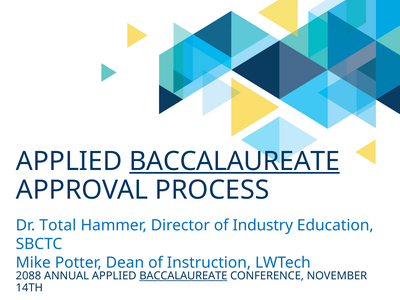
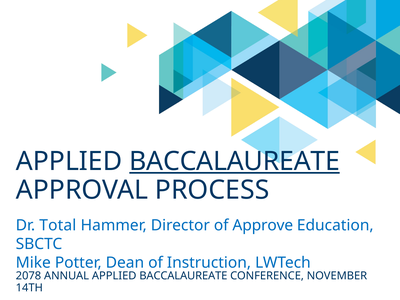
Industry: Industry -> Approve
2088: 2088 -> 2078
BACCALAUREATE at (183, 276) underline: present -> none
